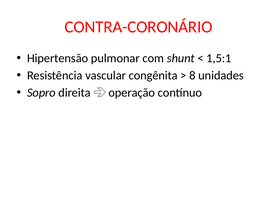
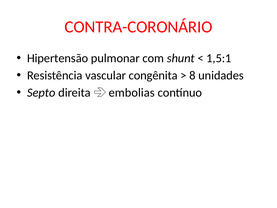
Sopro: Sopro -> Septo
operação: operação -> embolias
